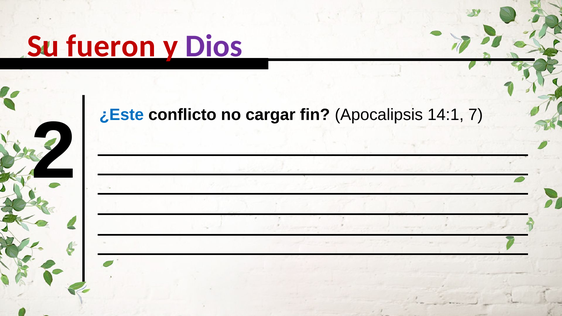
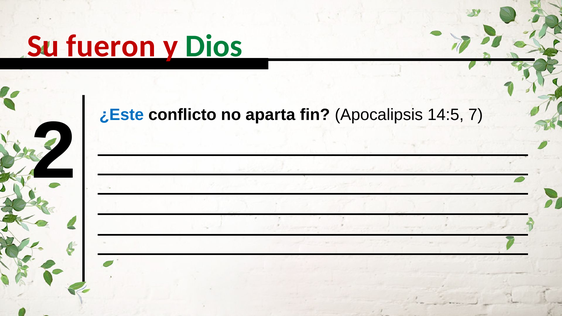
Dios colour: purple -> green
cargar: cargar -> aparta
14:1: 14:1 -> 14:5
